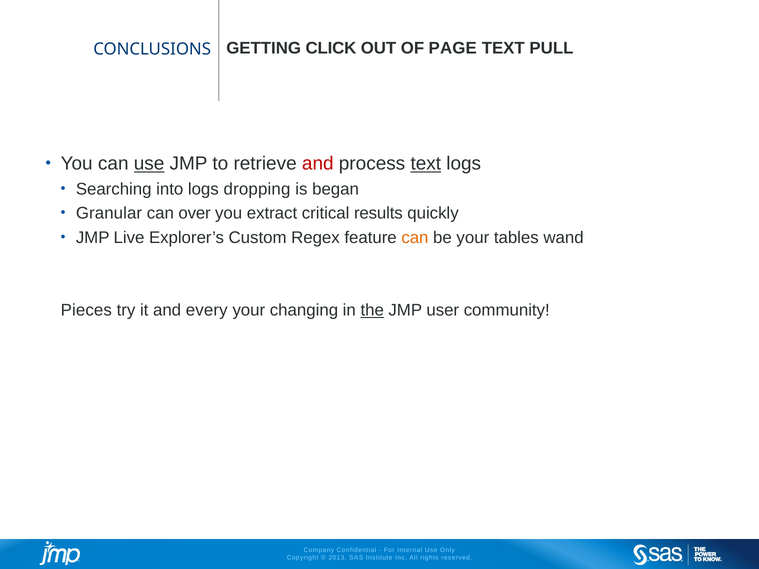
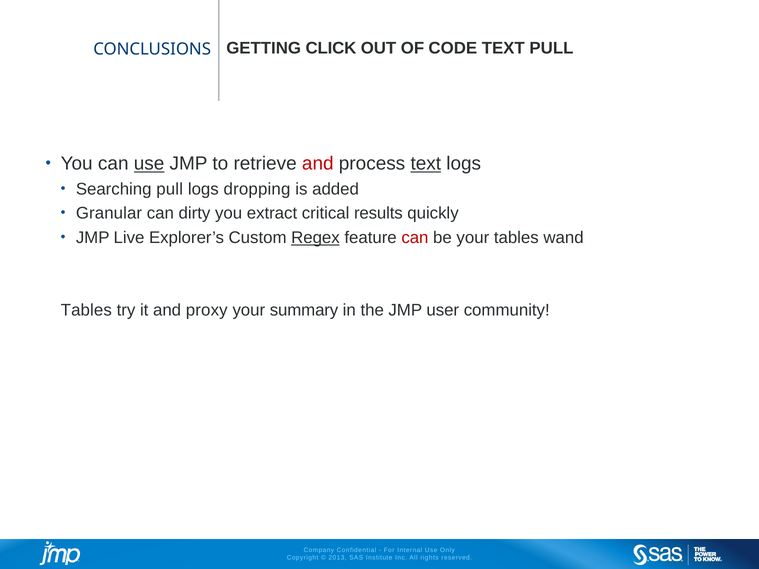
PAGE: PAGE -> CODE
Searching into: into -> pull
began: began -> added
over: over -> dirty
Regex underline: none -> present
can at (415, 238) colour: orange -> red
Pieces at (86, 310): Pieces -> Tables
every: every -> proxy
changing: changing -> summary
the underline: present -> none
